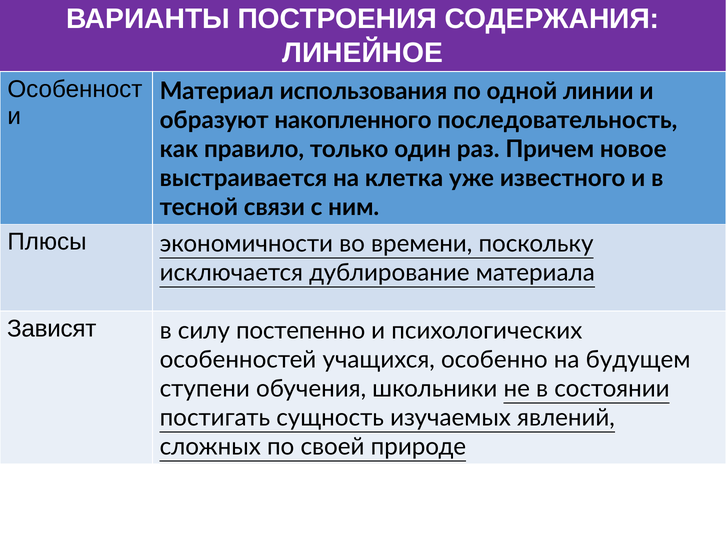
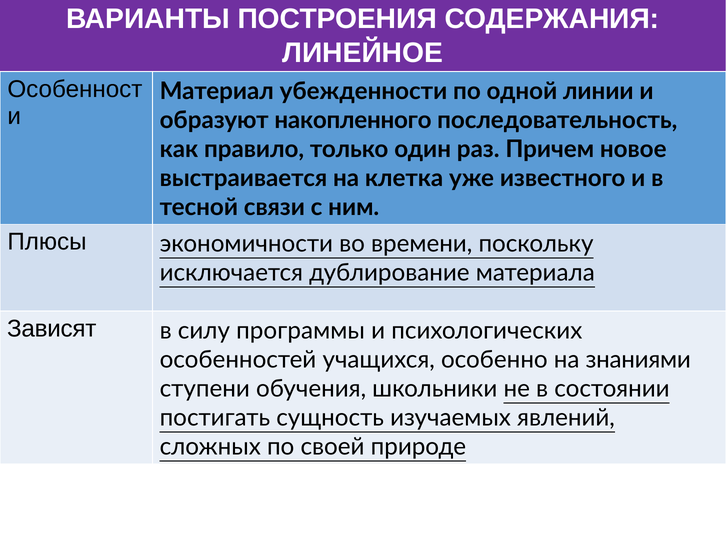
использования: использования -> убежденности
постепенно: постепенно -> программы
будущем: будущем -> знаниями
